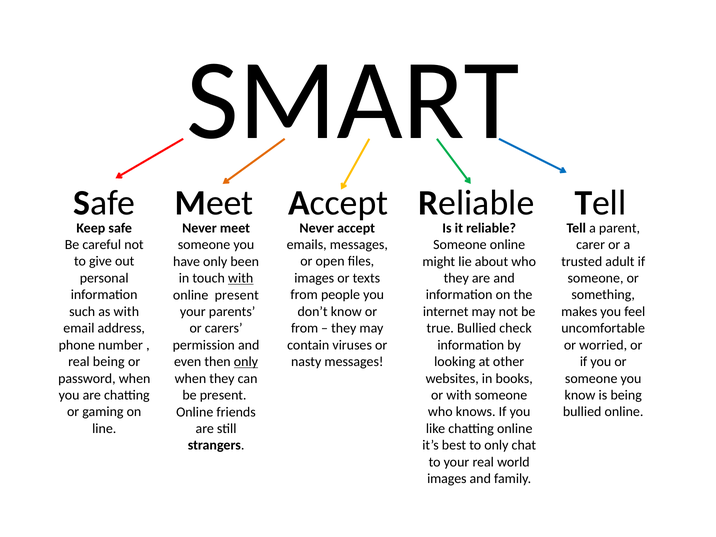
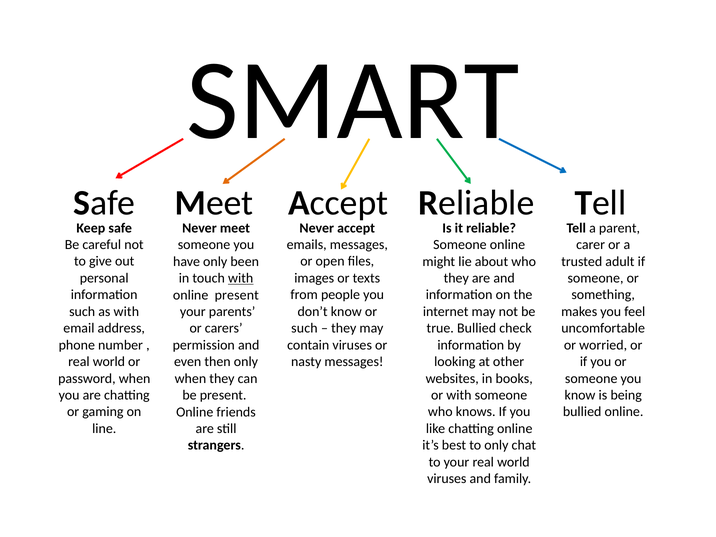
from at (305, 328): from -> such
being at (109, 362): being -> world
only at (246, 362) underline: present -> none
images at (447, 479): images -> viruses
